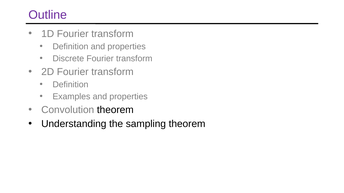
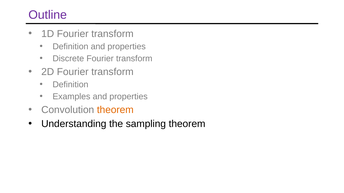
theorem at (115, 110) colour: black -> orange
